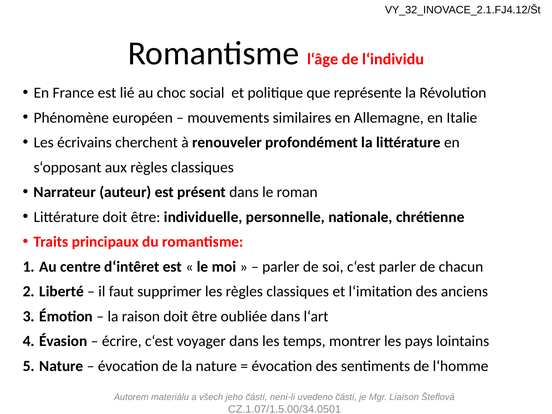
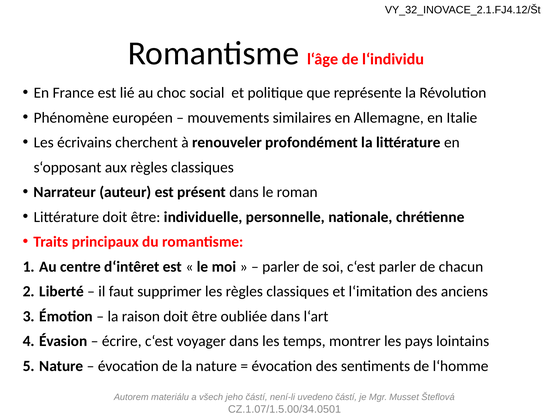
Liaison: Liaison -> Musset
